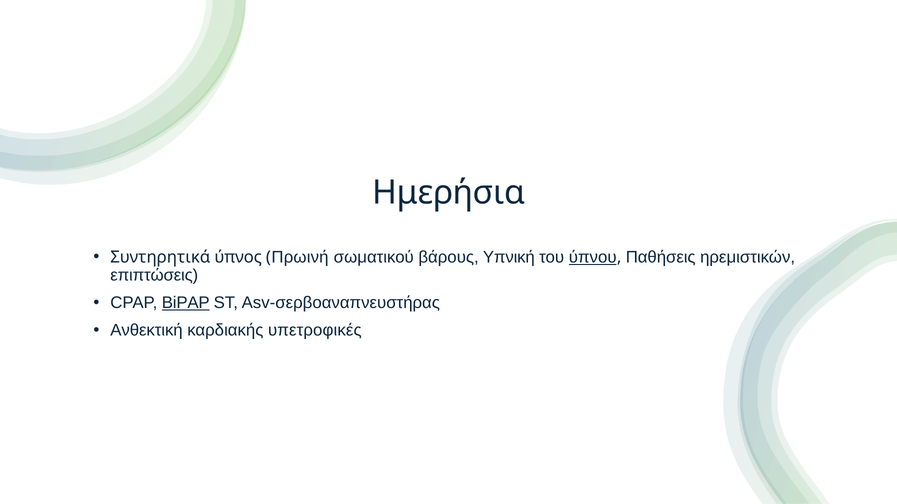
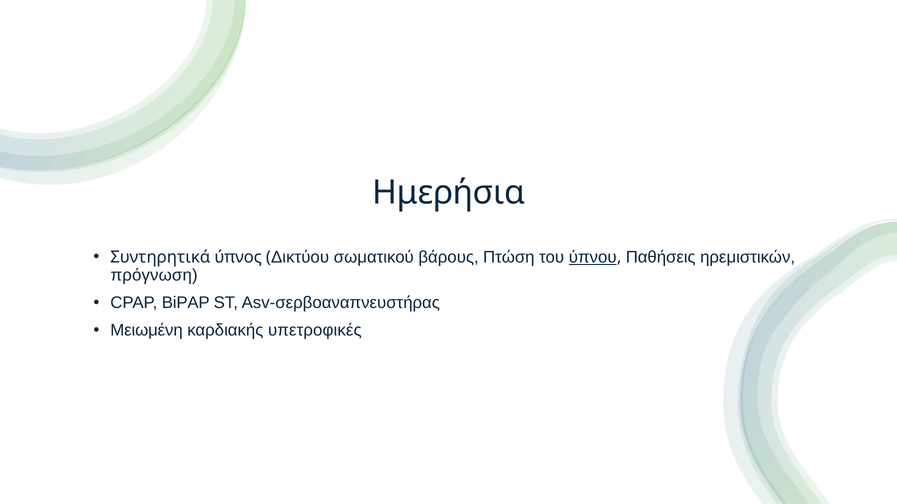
Πρωινή: Πρωινή -> Δικτύου
Υπνική: Υπνική -> Πτώση
επιπτώσεις: επιπτώσεις -> πρόγνωση
BiPAP underline: present -> none
Ανθεκτική: Ανθεκτική -> Μειωμένη
